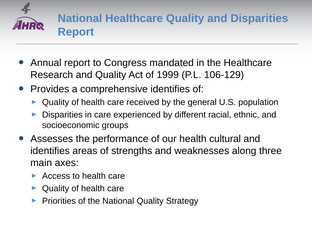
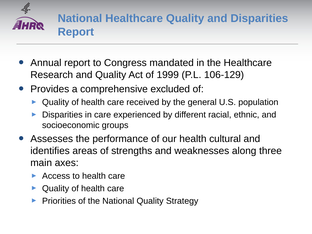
comprehensive identifies: identifies -> excluded
